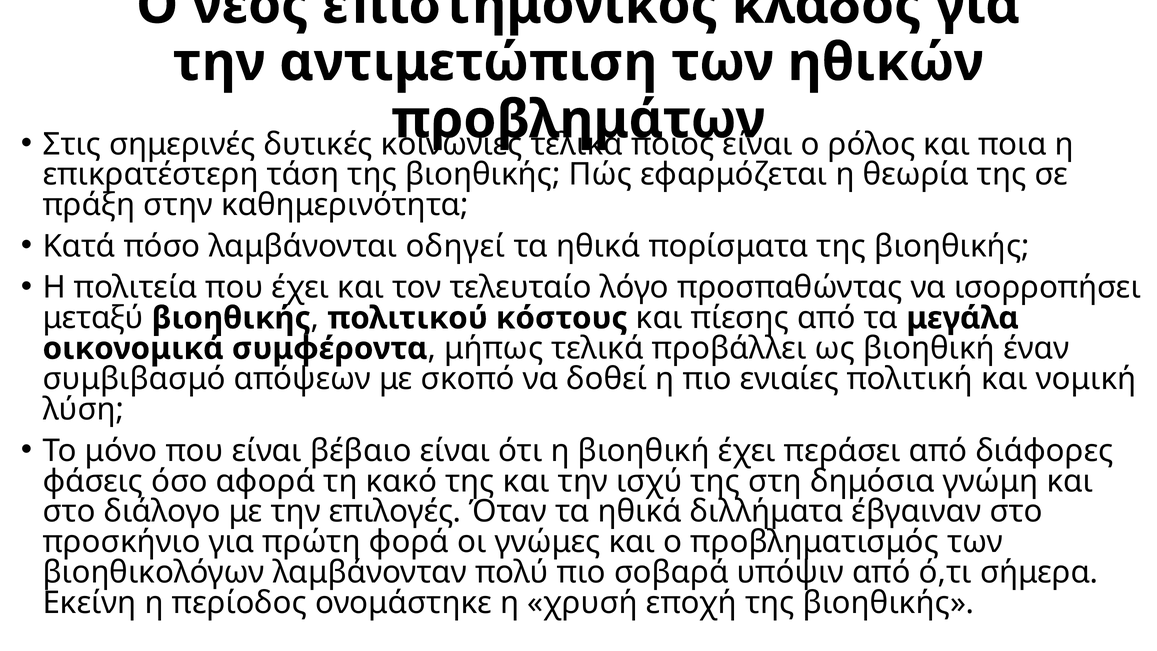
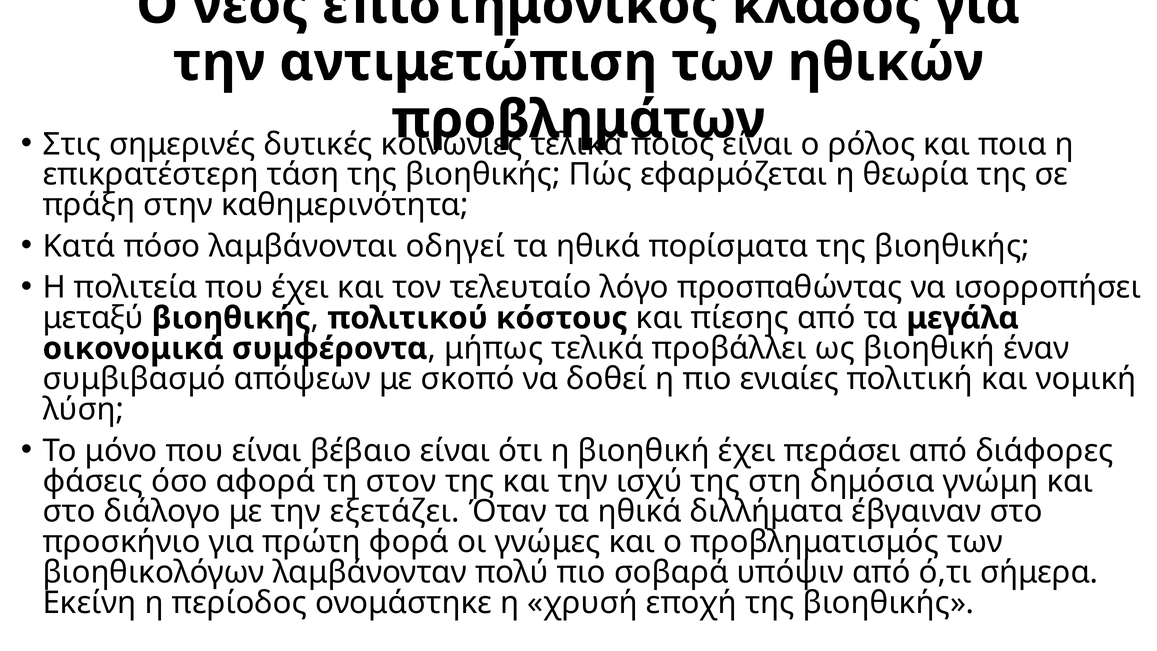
κακό: κακό -> στον
επιλογές: επιλογές -> εξετάζει
